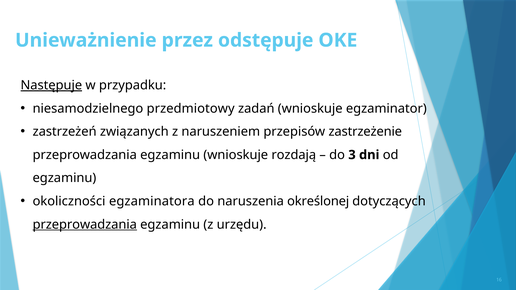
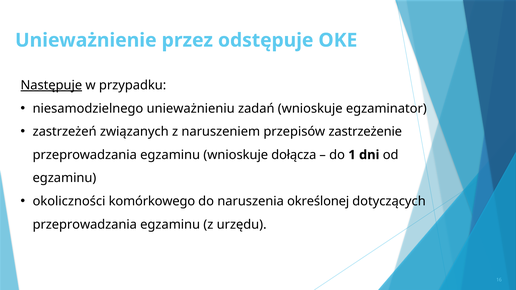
przedmiotowy: przedmiotowy -> unieważnieniu
rozdają: rozdają -> dołącza
3: 3 -> 1
egzaminatora: egzaminatora -> komórkowego
przeprowadzania at (85, 225) underline: present -> none
